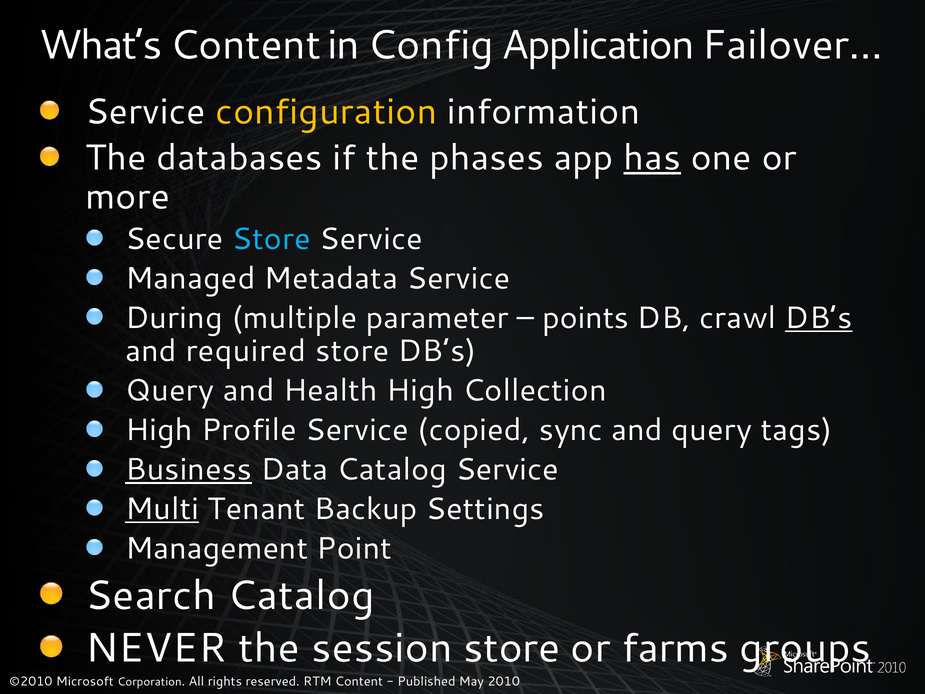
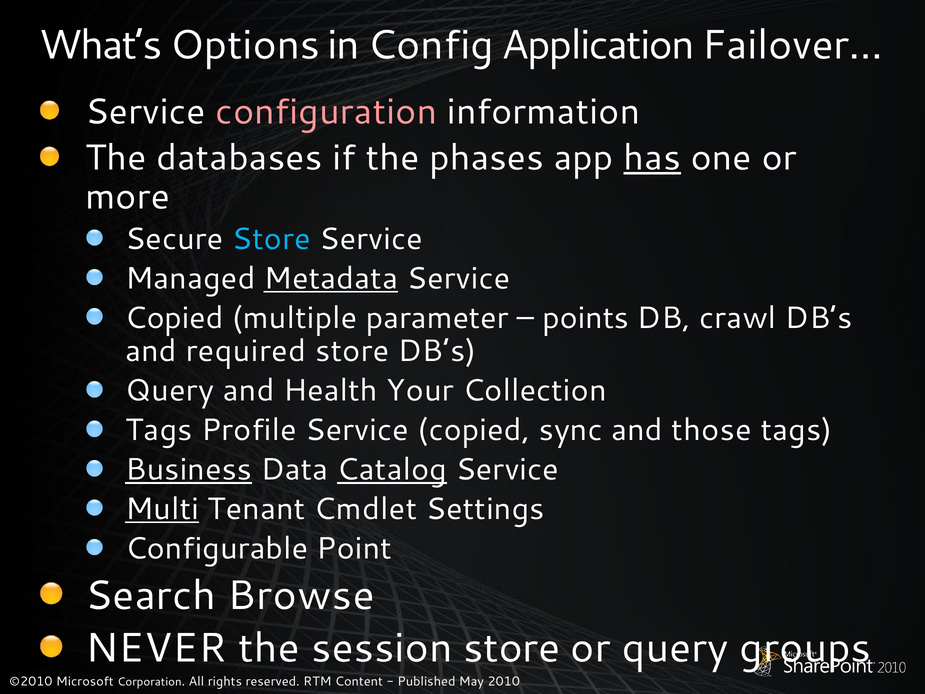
What’s Content: Content -> Options
configuration colour: yellow -> pink
Metadata underline: none -> present
During at (174, 318): During -> Copied
DB’s at (819, 318) underline: present -> none
Health High: High -> Your
High at (159, 430): High -> Tags
and query: query -> those
Catalog at (392, 469) underline: none -> present
Backup: Backup -> Cmdlet
Management: Management -> Configurable
Search Catalog: Catalog -> Browse
or farms: farms -> query
